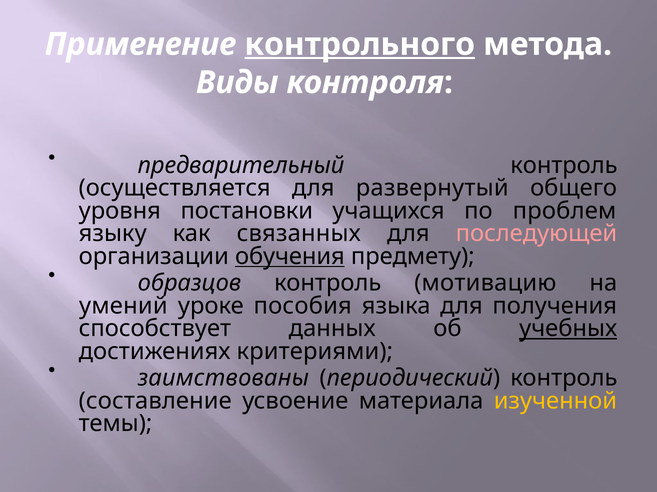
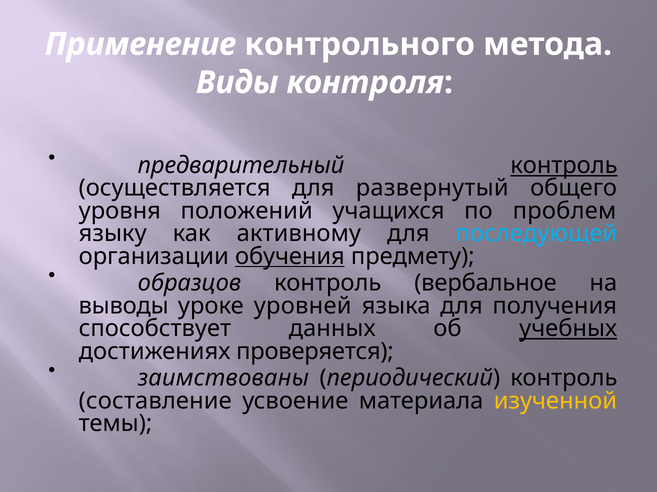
контрольного underline: present -> none
контроль at (564, 166) underline: none -> present
постановки: постановки -> положений
связанных: связанных -> активному
последующей colour: pink -> light blue
мотивацию: мотивацию -> вербальное
умений: умений -> выводы
пособия: пособия -> уровней
критериями: критериями -> проверяется
